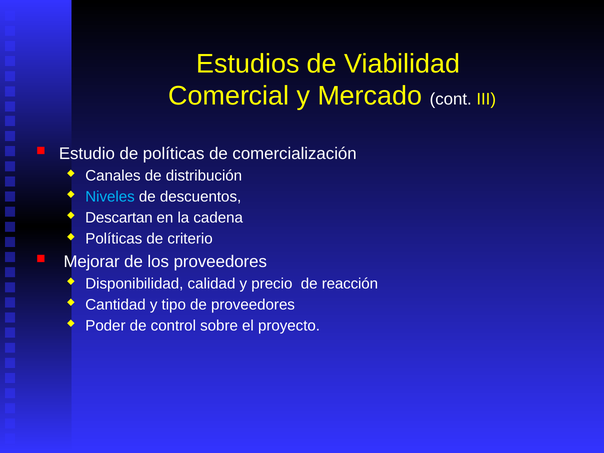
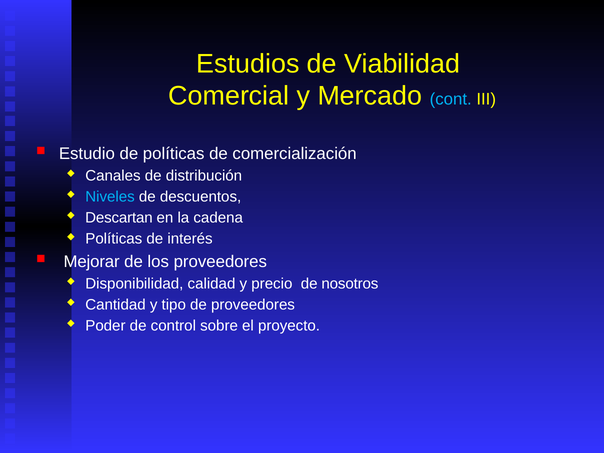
cont colour: white -> light blue
criterio: criterio -> interés
reacción: reacción -> nosotros
